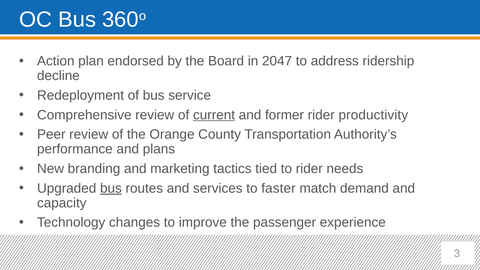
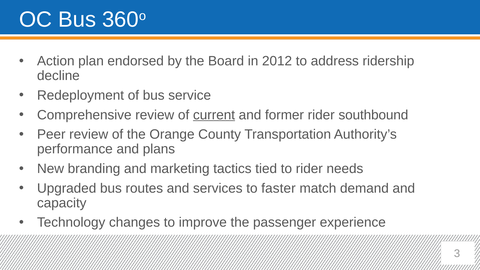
2047: 2047 -> 2012
productivity: productivity -> southbound
bus at (111, 188) underline: present -> none
